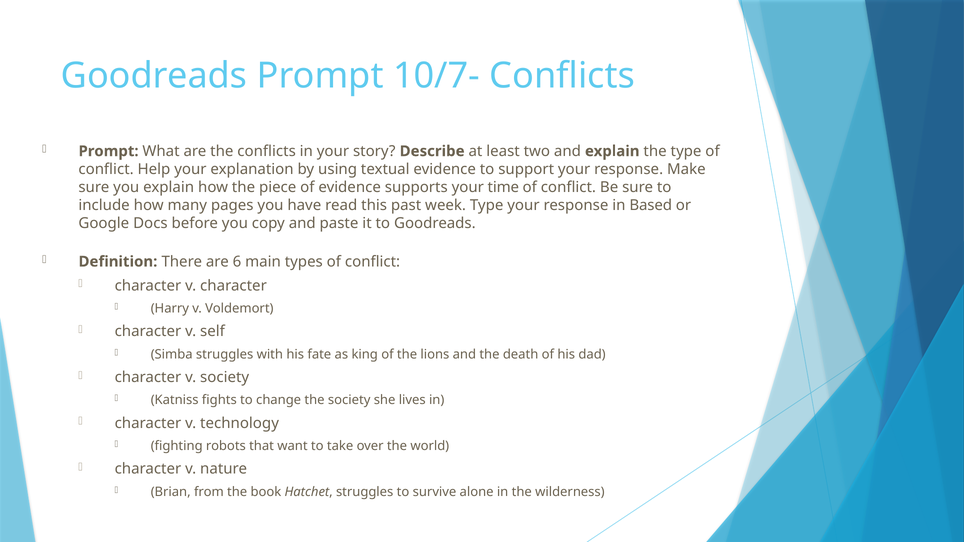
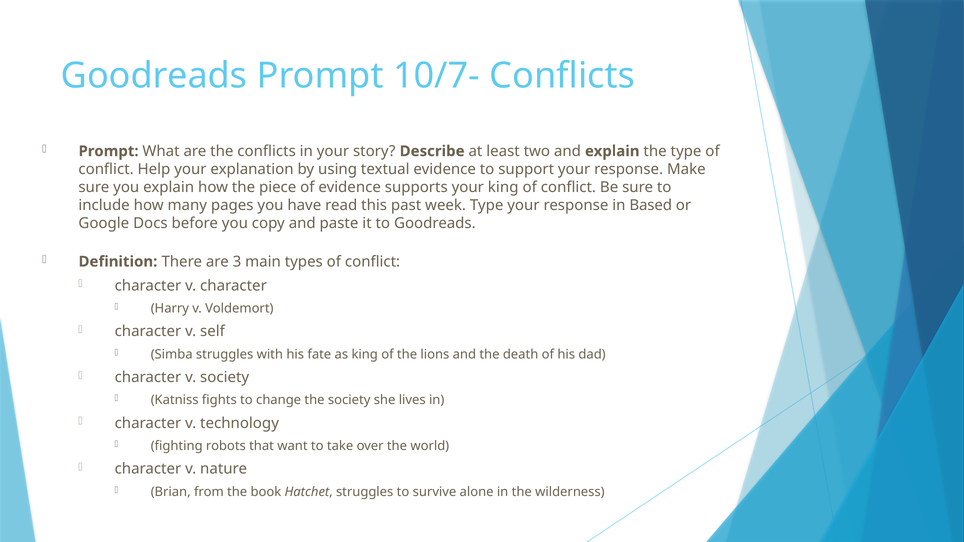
your time: time -> king
6: 6 -> 3
